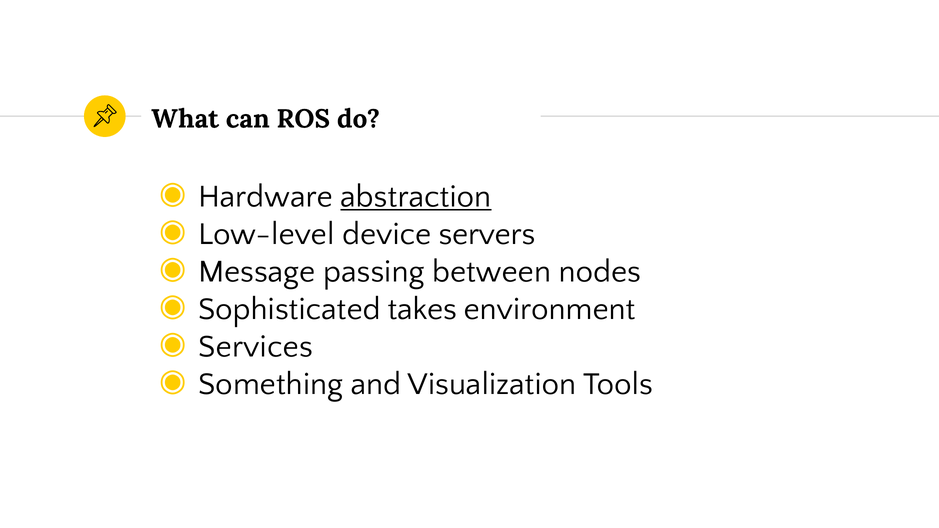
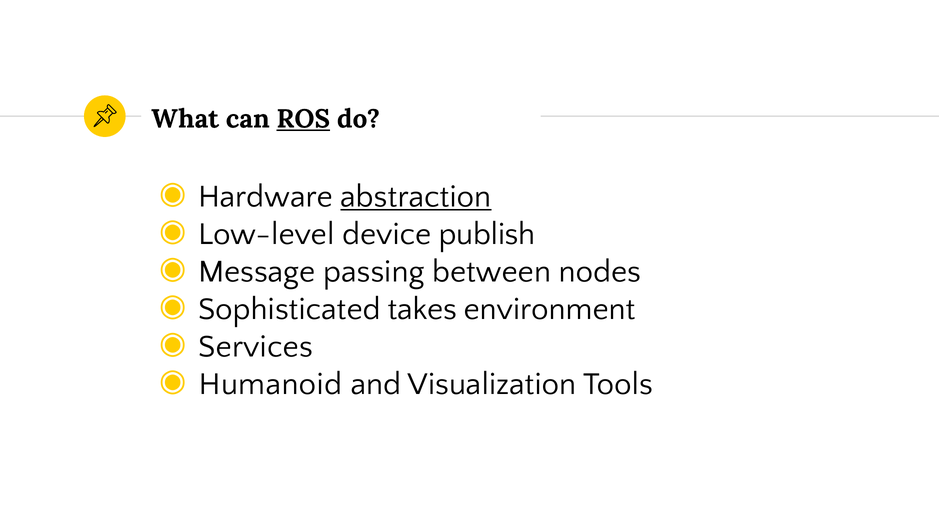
ROS underline: none -> present
servers: servers -> publish
Something: Something -> Humanoid
